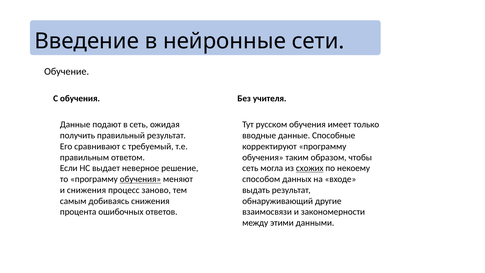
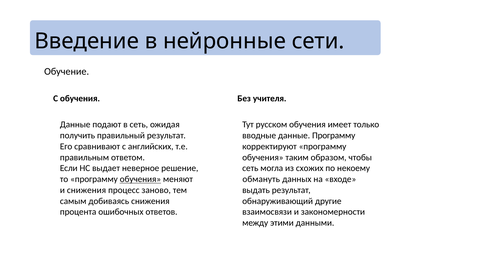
данные Способные: Способные -> Программу
требуемый: требуемый -> английских
схожих underline: present -> none
способом: способом -> обмануть
